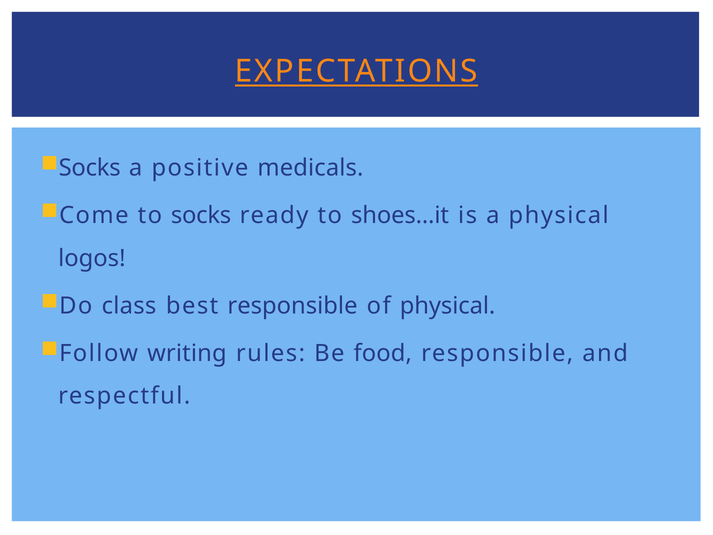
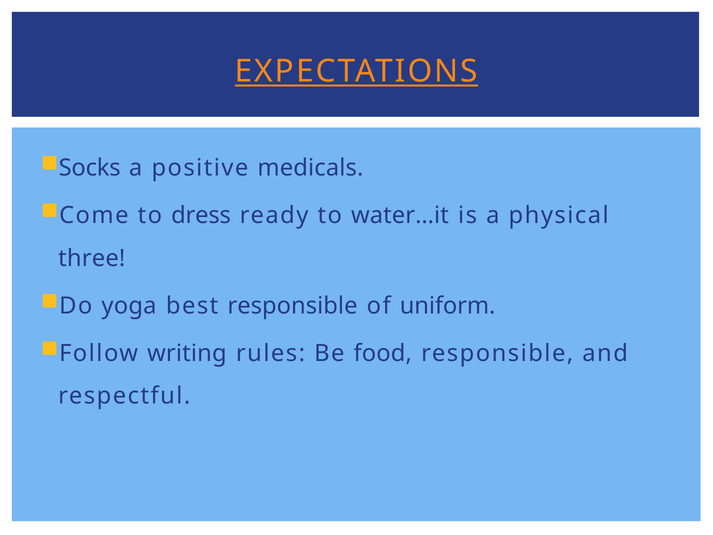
to socks: socks -> dress
shoes…it: shoes…it -> water…it
logos: logos -> three
class: class -> yoga
of physical: physical -> uniform
